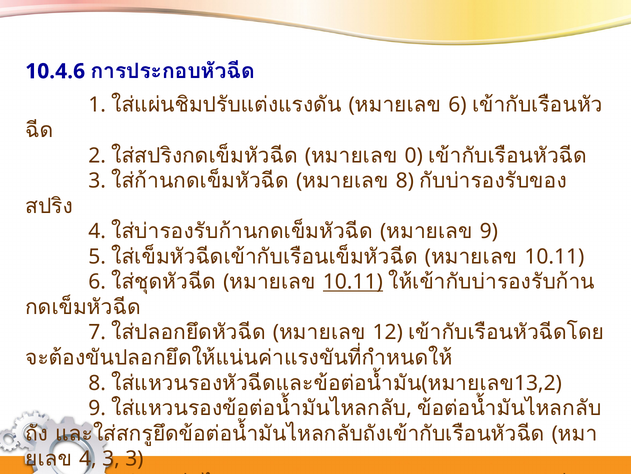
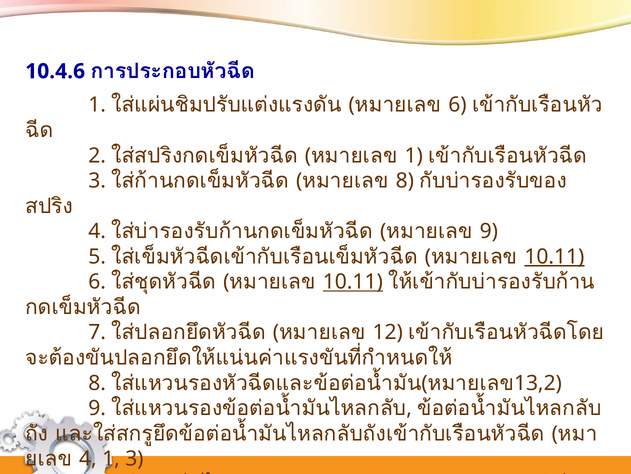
0 at (414, 155): 0 -> 1
10.11 at (554, 256) underline: none -> present
4 3: 3 -> 1
